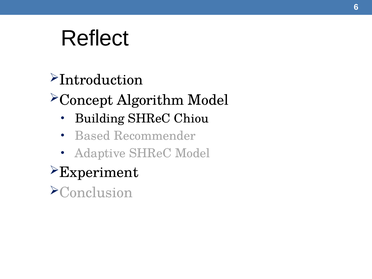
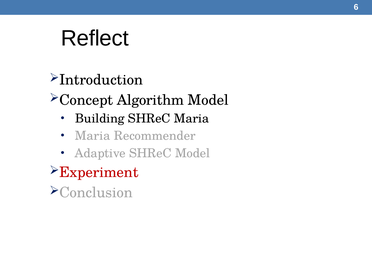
SHReC Chiou: Chiou -> Maria
Based at (92, 136): Based -> Maria
Experiment colour: black -> red
